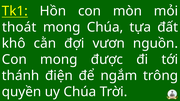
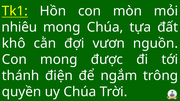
thoát: thoát -> nhiêu
